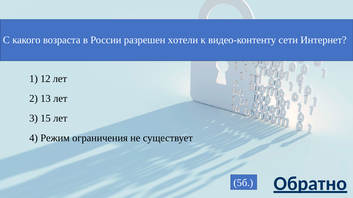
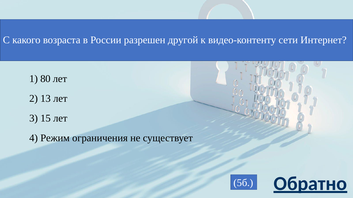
хотели: хотели -> другой
12: 12 -> 80
